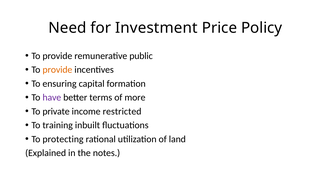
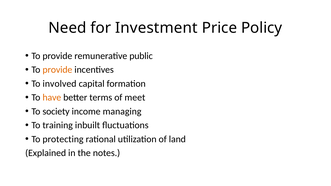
ensuring: ensuring -> involved
have colour: purple -> orange
more: more -> meet
private: private -> society
restricted: restricted -> managing
